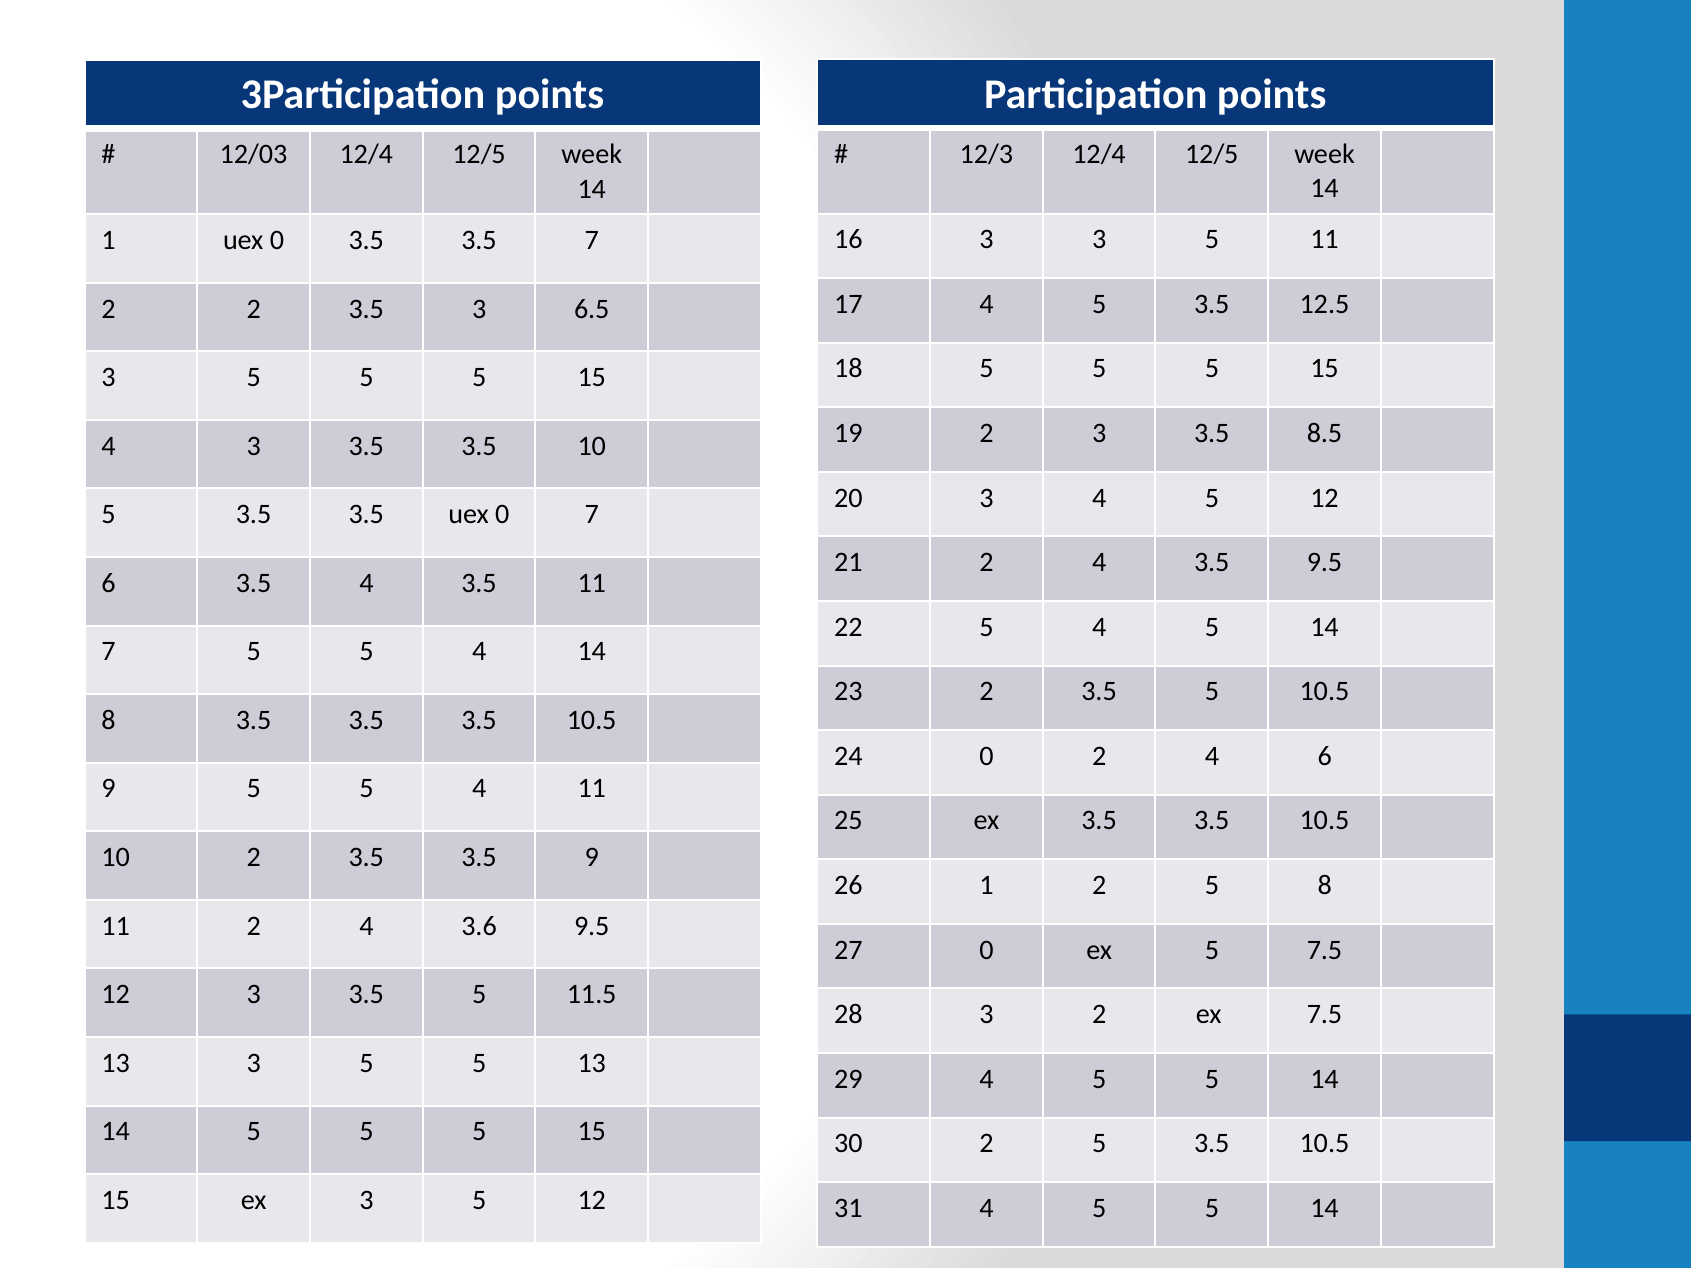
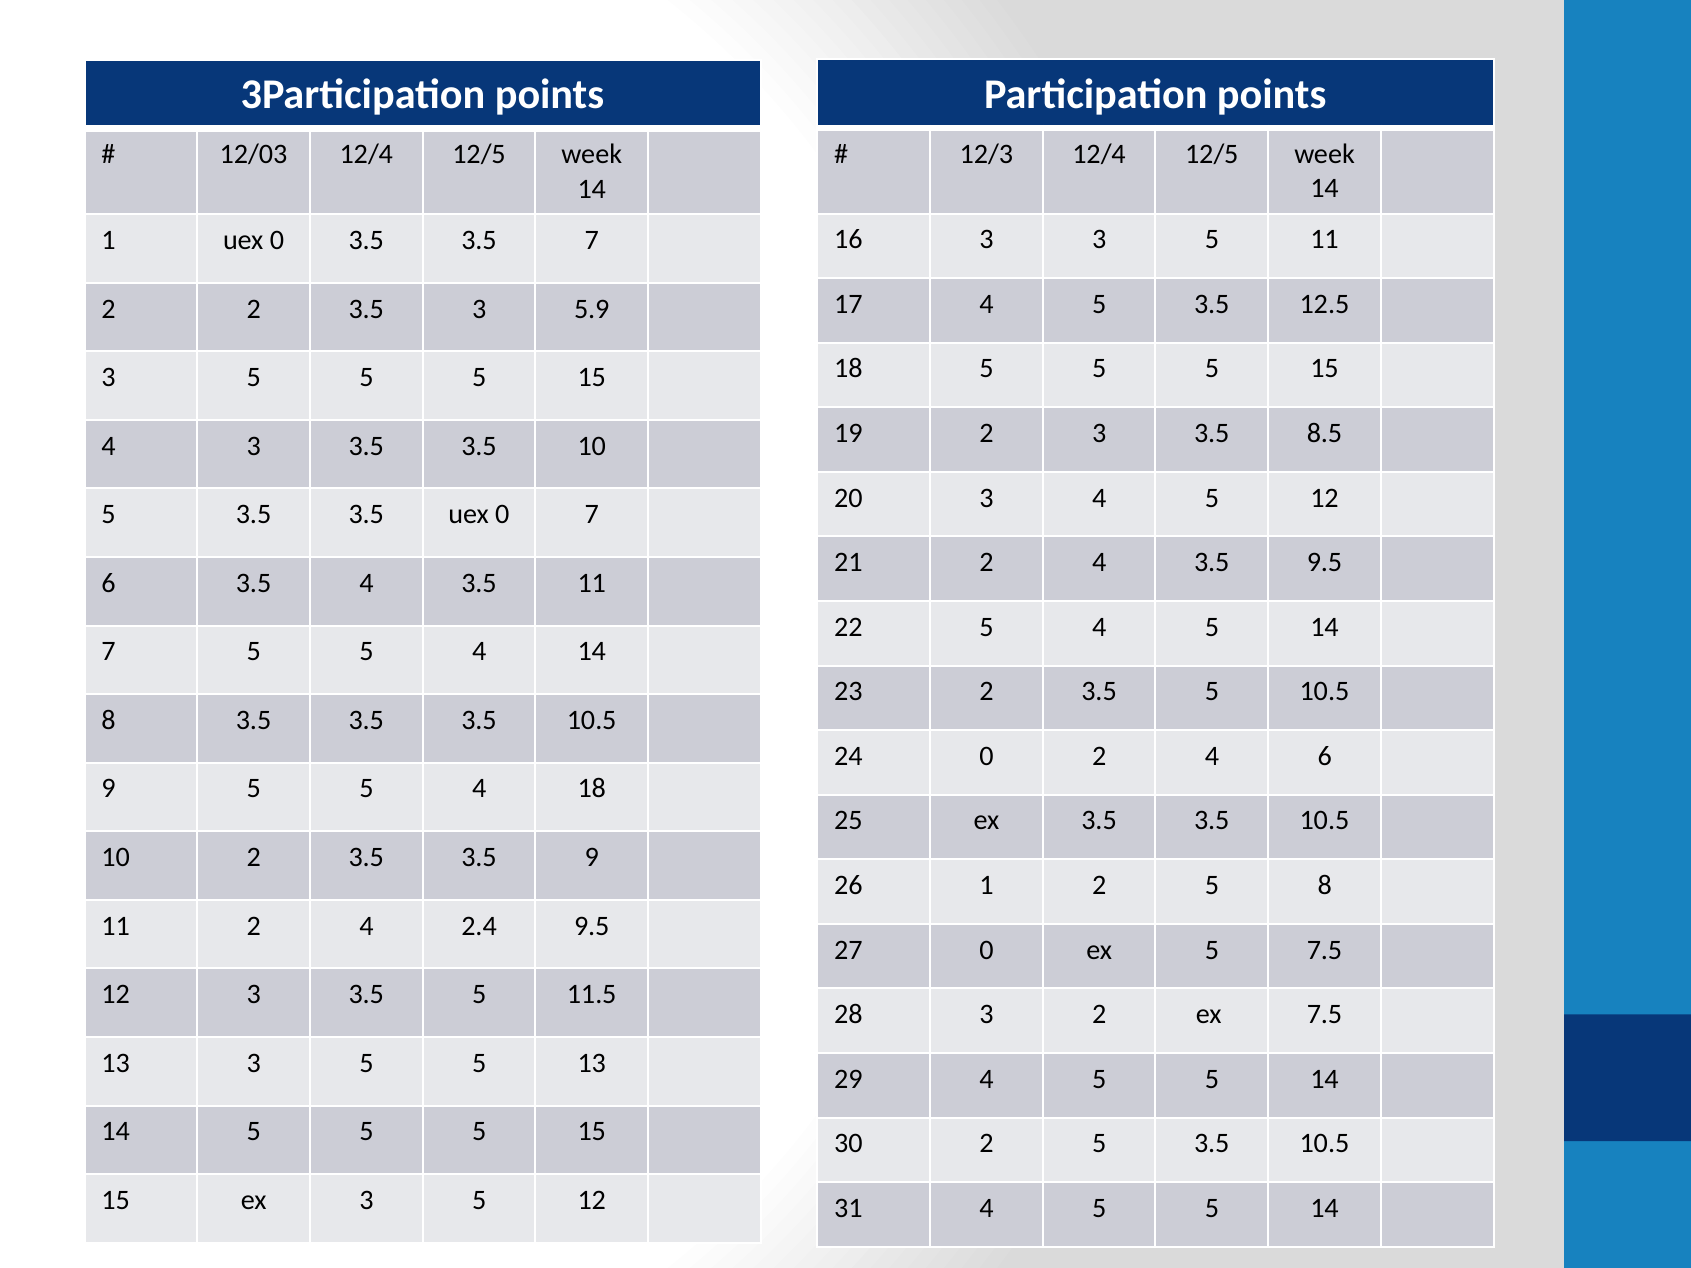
6.5: 6.5 -> 5.9
4 11: 11 -> 18
3.6: 3.6 -> 2.4
